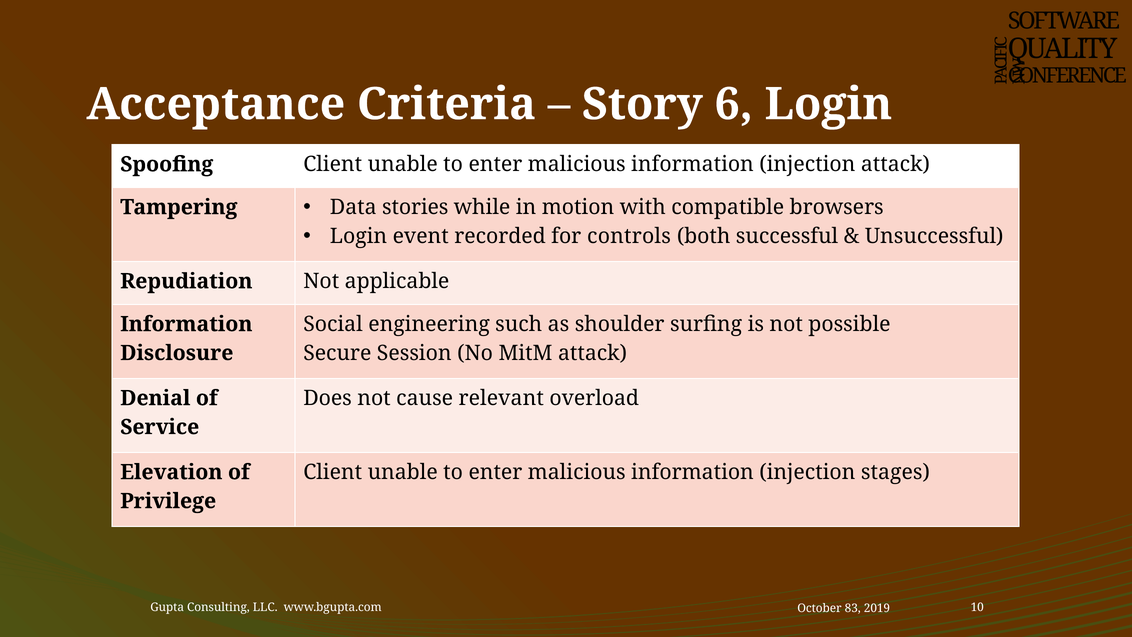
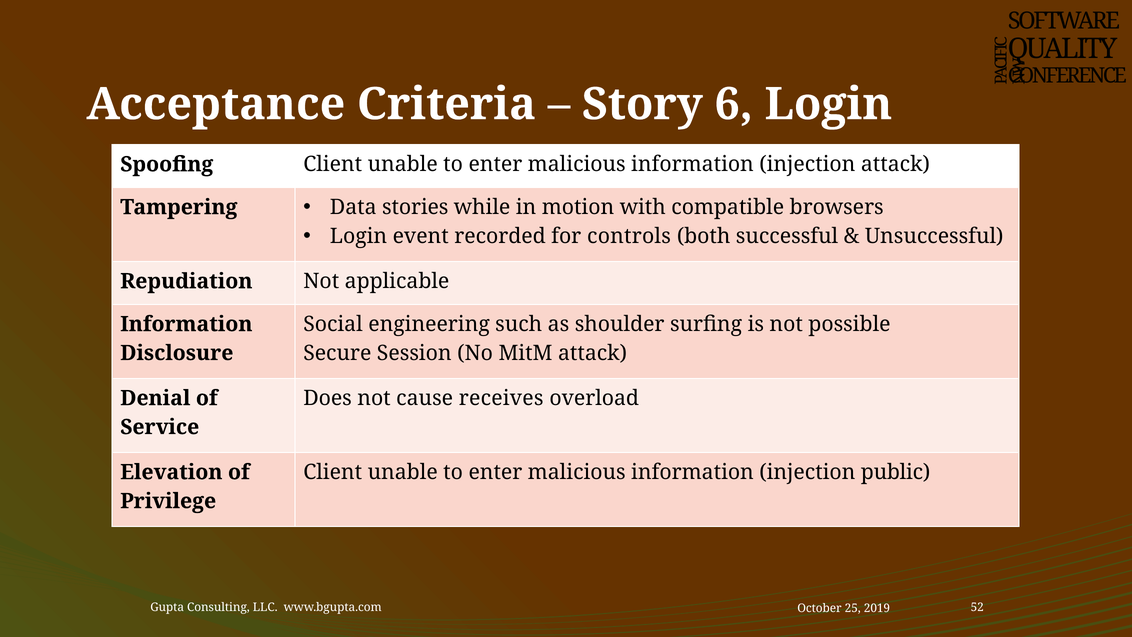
relevant: relevant -> receives
stages: stages -> public
10: 10 -> 52
83: 83 -> 25
